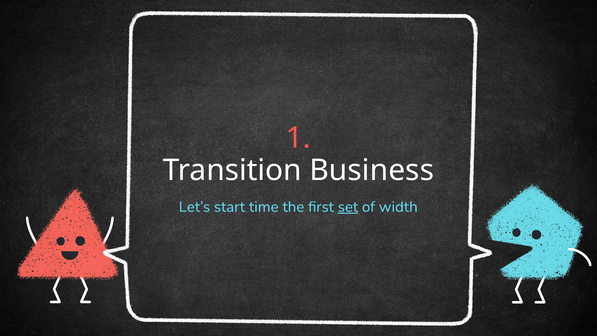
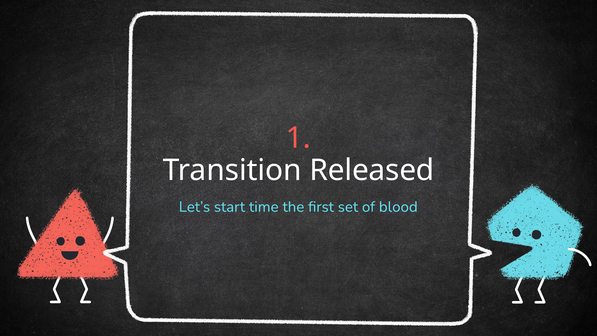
Business: Business -> Released
set underline: present -> none
width: width -> blood
